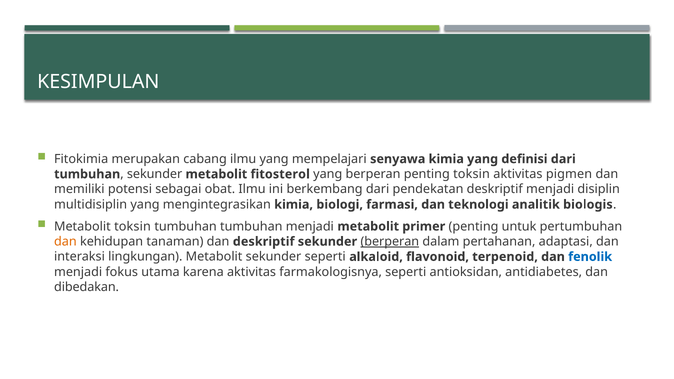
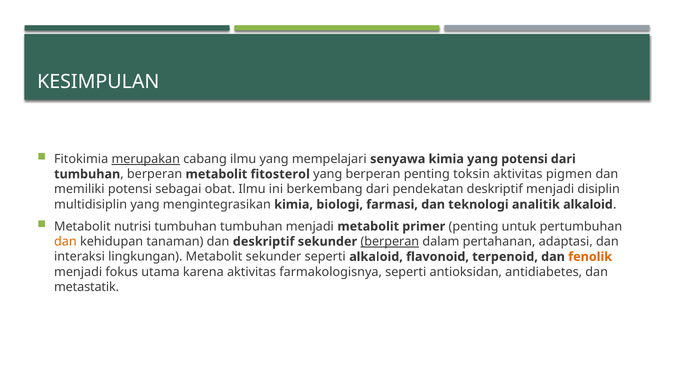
merupakan underline: none -> present
yang definisi: definisi -> potensi
sekunder at (155, 174): sekunder -> berperan
analitik biologis: biologis -> alkaloid
Metabolit toksin: toksin -> nutrisi
fenolik colour: blue -> orange
dibedakan: dibedakan -> metastatik
